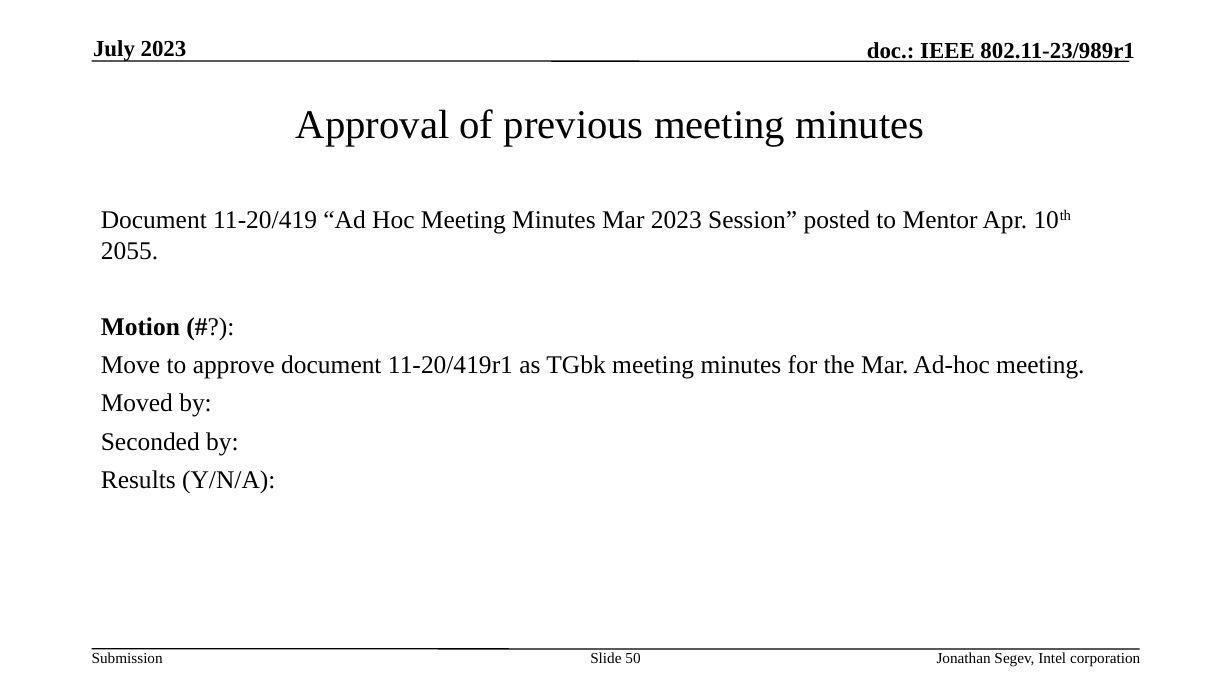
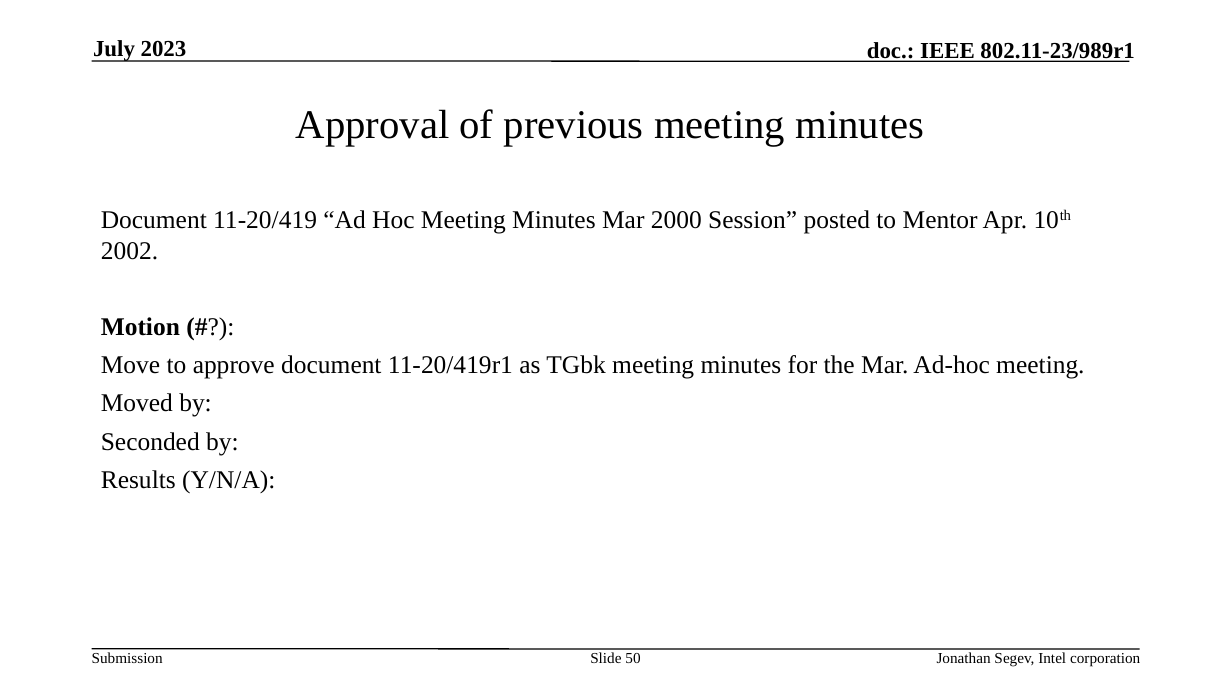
Mar 2023: 2023 -> 2000
2055: 2055 -> 2002
